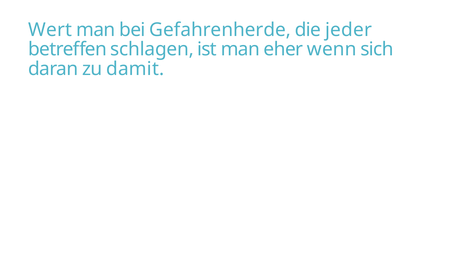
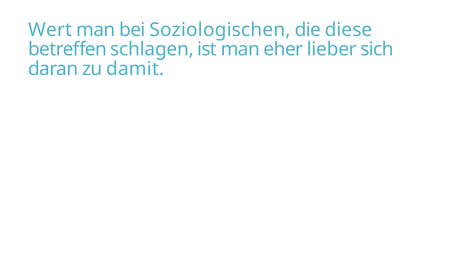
Gefahrenherde: Gefahrenherde -> Soziologischen
jeder: jeder -> diese
wenn: wenn -> lieber
